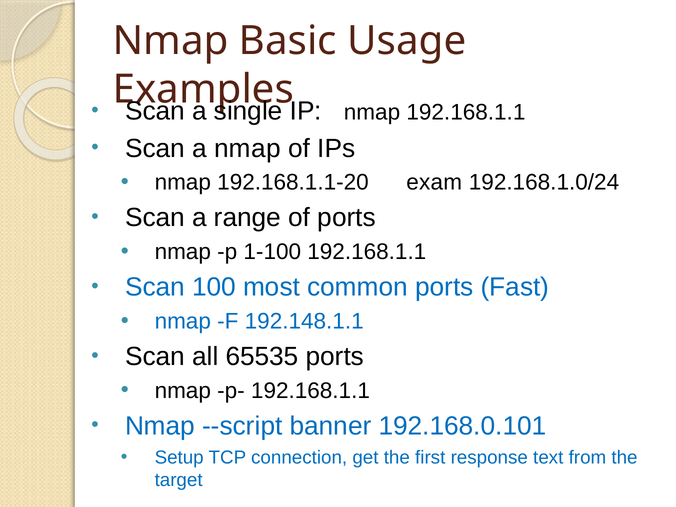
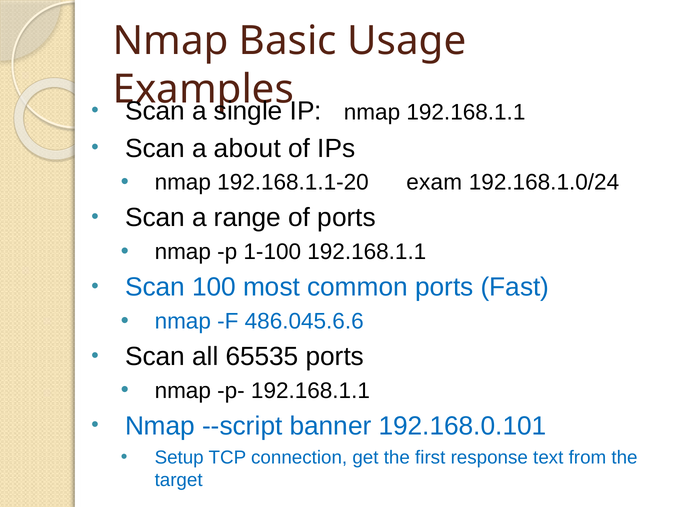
a nmap: nmap -> about
192.148.1.1: 192.148.1.1 -> 486.045.6.6
